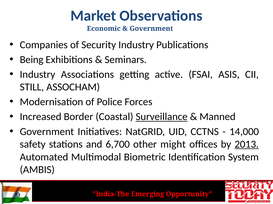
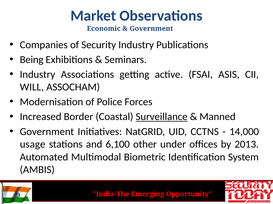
STILL: STILL -> WILL
safety: safety -> usage
6,700: 6,700 -> 6,100
might: might -> under
2013 underline: present -> none
